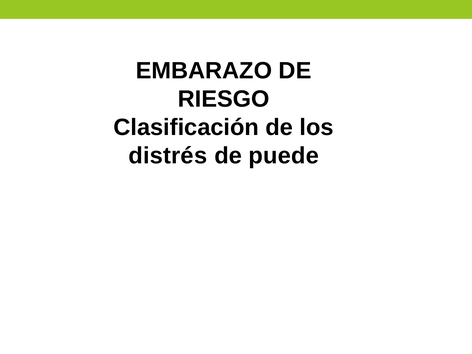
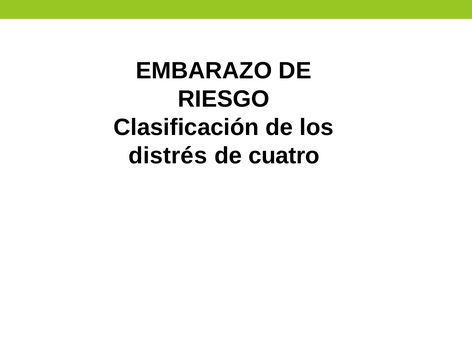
puede: puede -> cuatro
